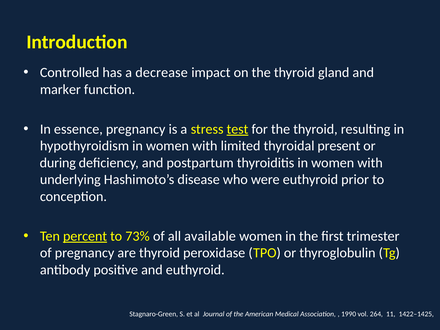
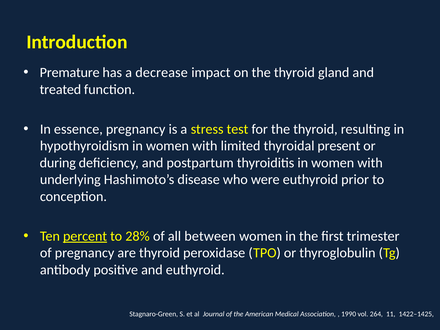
Controlled: Controlled -> Premature
marker: marker -> treated
test underline: present -> none
73%: 73% -> 28%
available: available -> between
